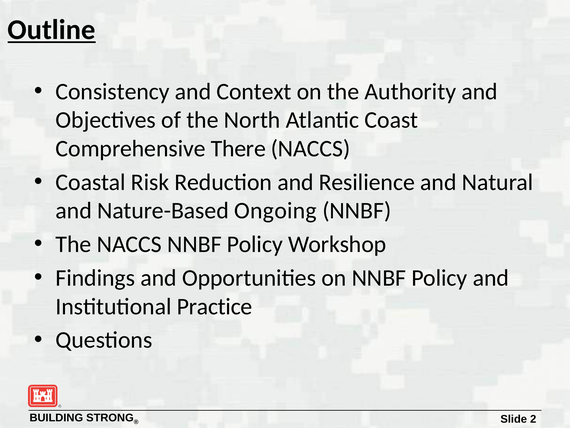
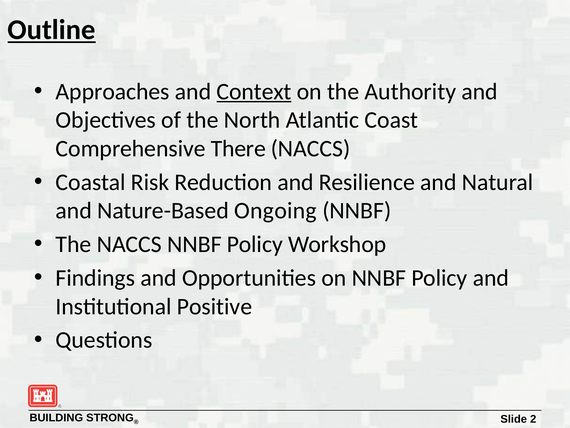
Consistency: Consistency -> Approaches
Context underline: none -> present
Practice: Practice -> Positive
